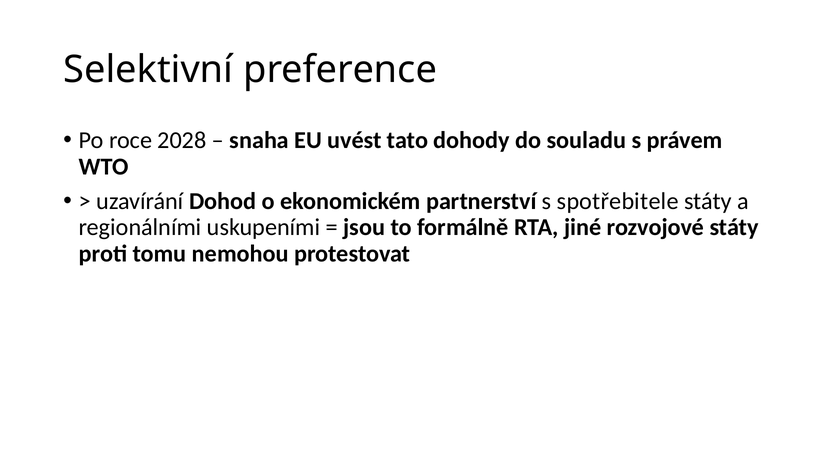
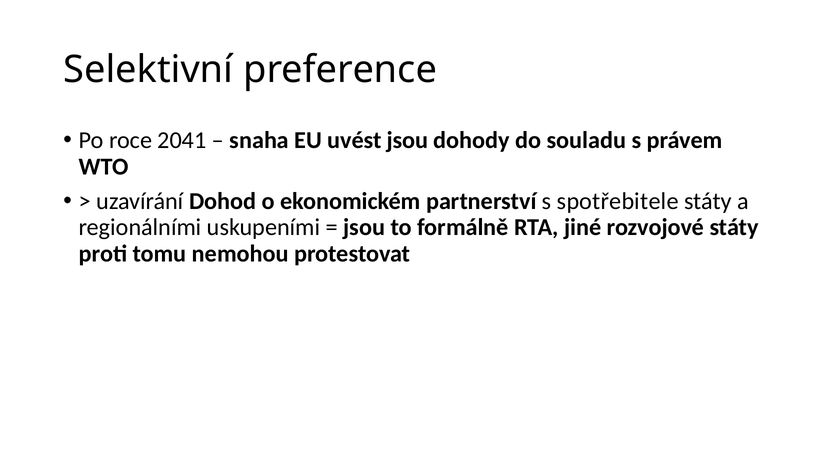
2028: 2028 -> 2041
uvést tato: tato -> jsou
